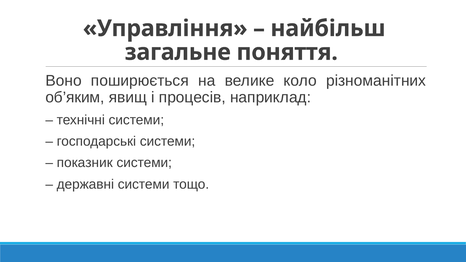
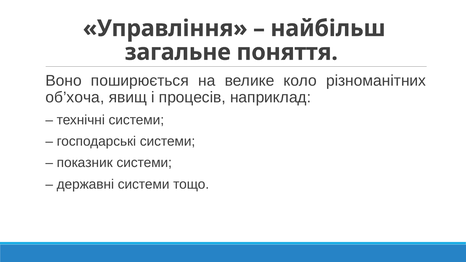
об’яким: об’яким -> об’хоча
